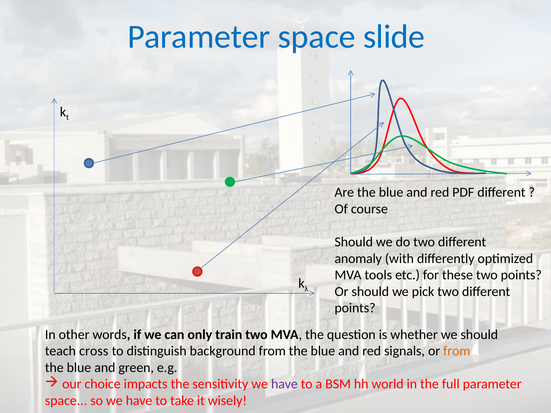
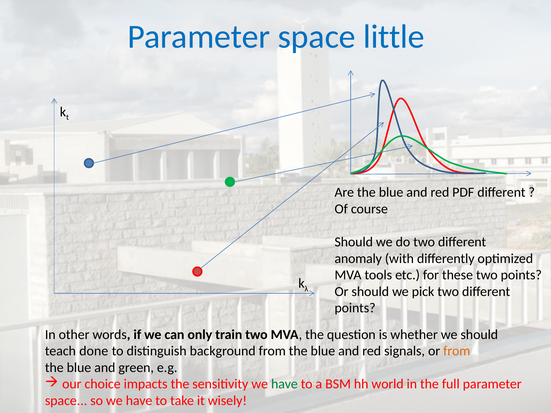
slide: slide -> little
cross: cross -> done
have at (284, 384) colour: purple -> green
